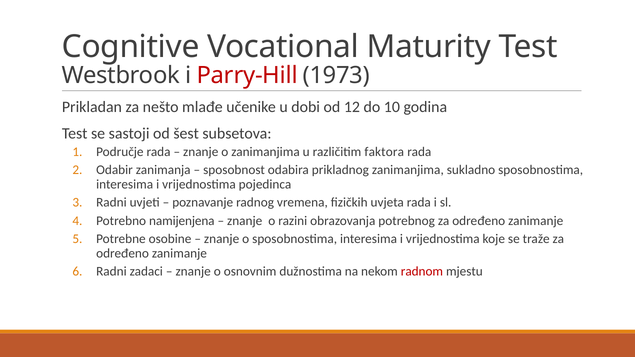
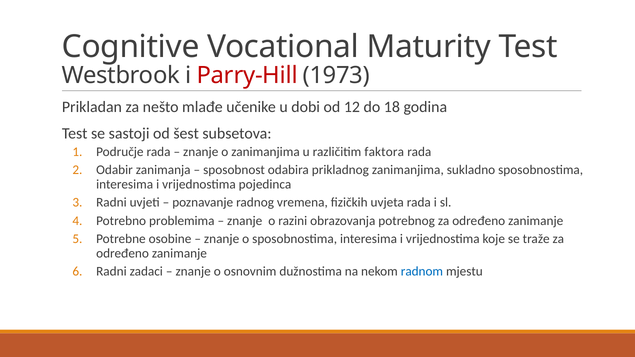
10: 10 -> 18
namijenjena: namijenjena -> problemima
radnom colour: red -> blue
